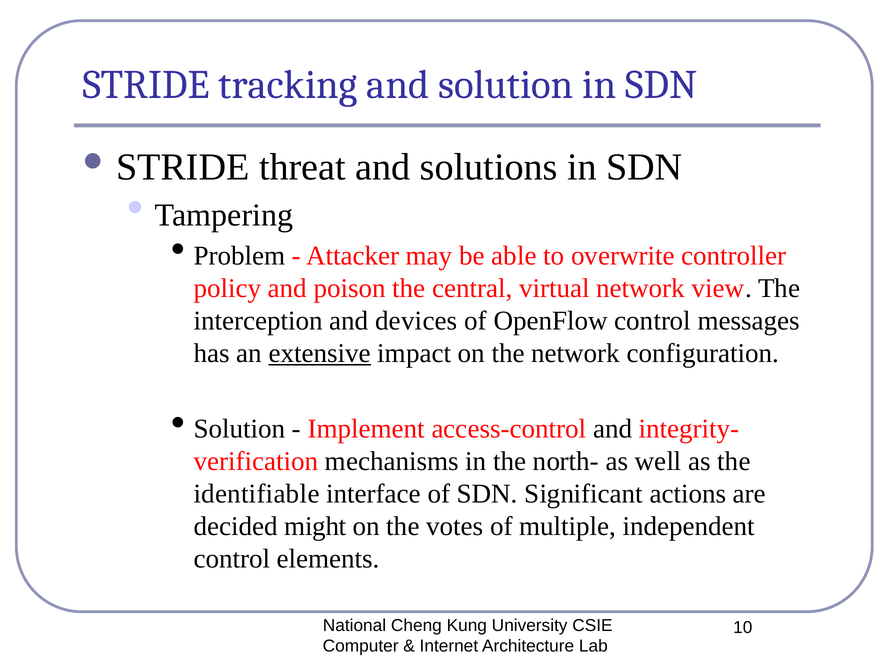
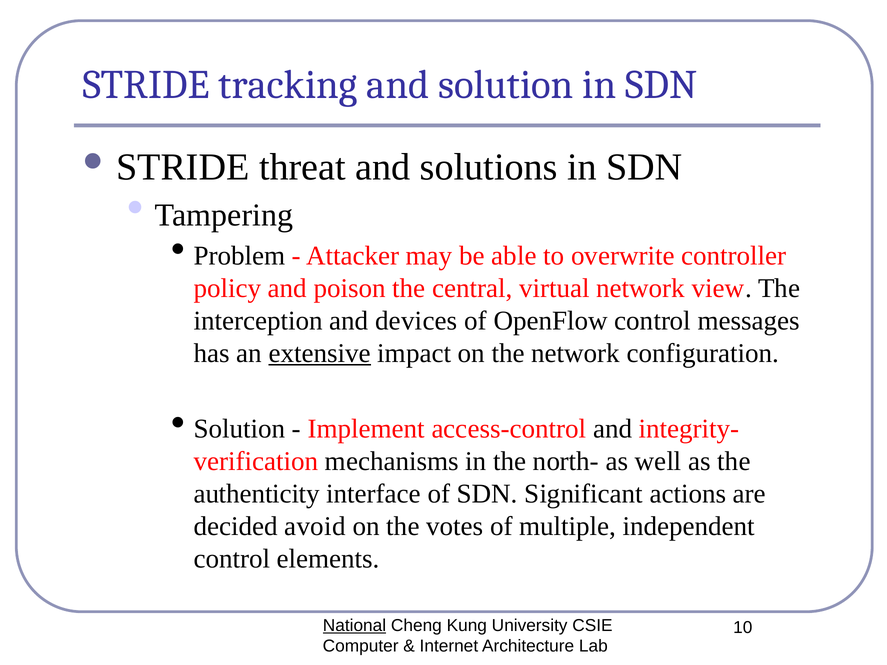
identifiable: identifiable -> authenticity
might: might -> avoid
National underline: none -> present
